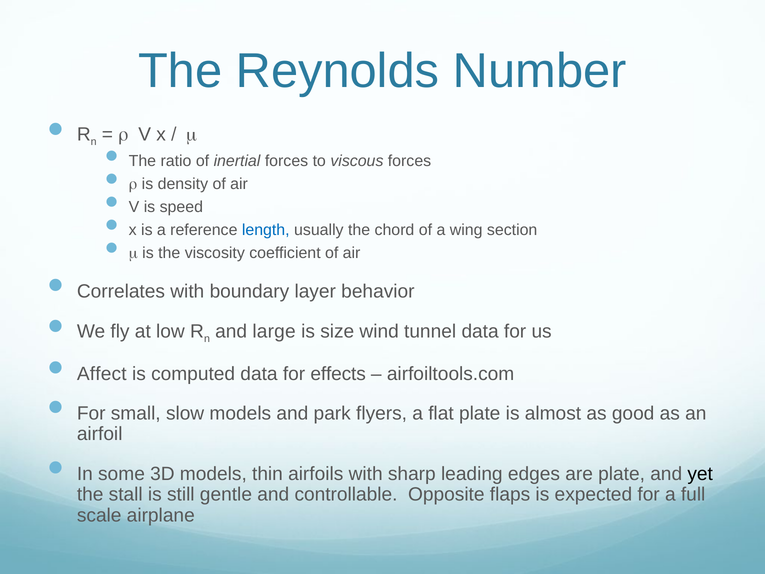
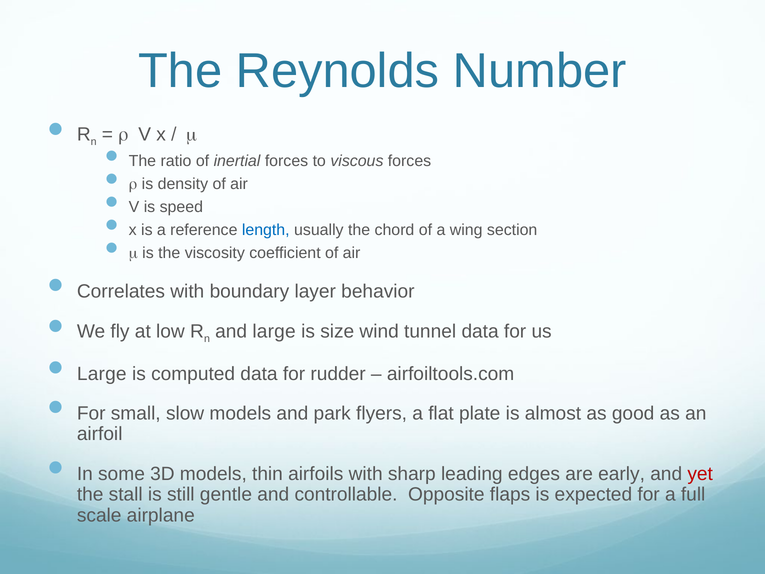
Affect at (102, 374): Affect -> Large
effects: effects -> rudder
are plate: plate -> early
yet colour: black -> red
